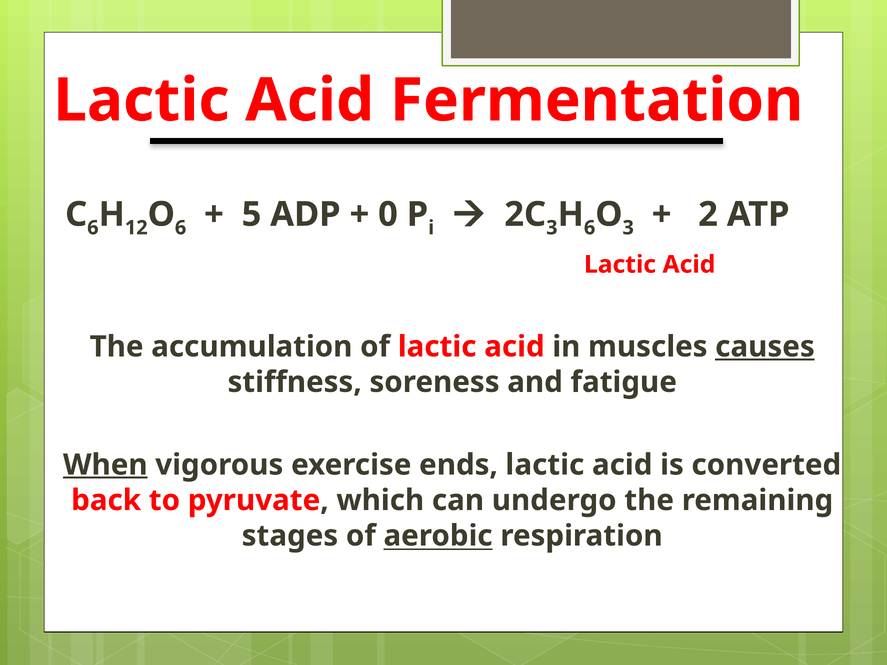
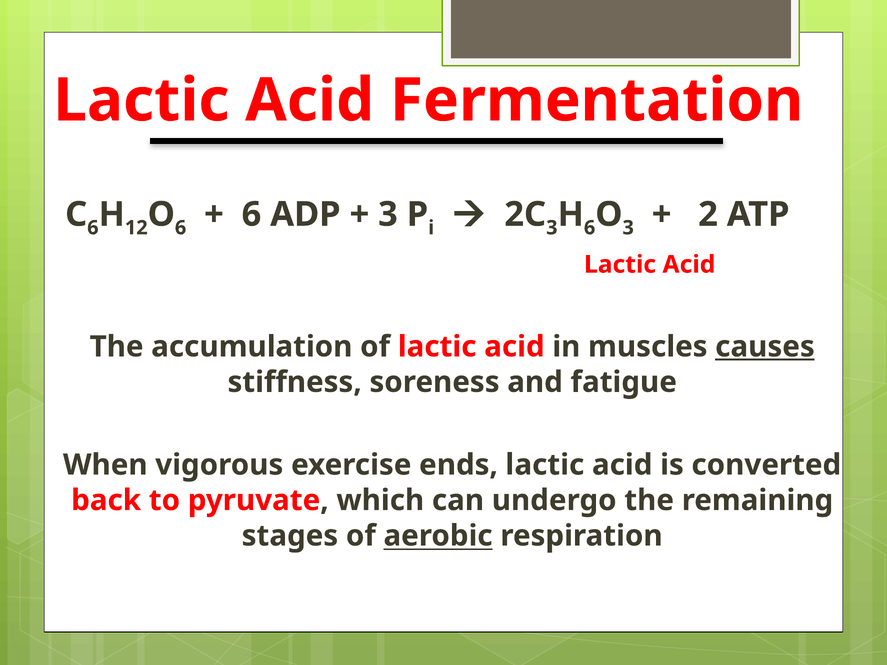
5 at (251, 214): 5 -> 6
0 at (388, 214): 0 -> 3
When underline: present -> none
